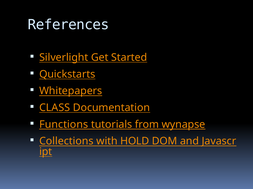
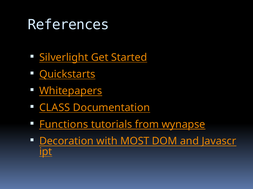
Collections: Collections -> Decoration
HOLD: HOLD -> MOST
